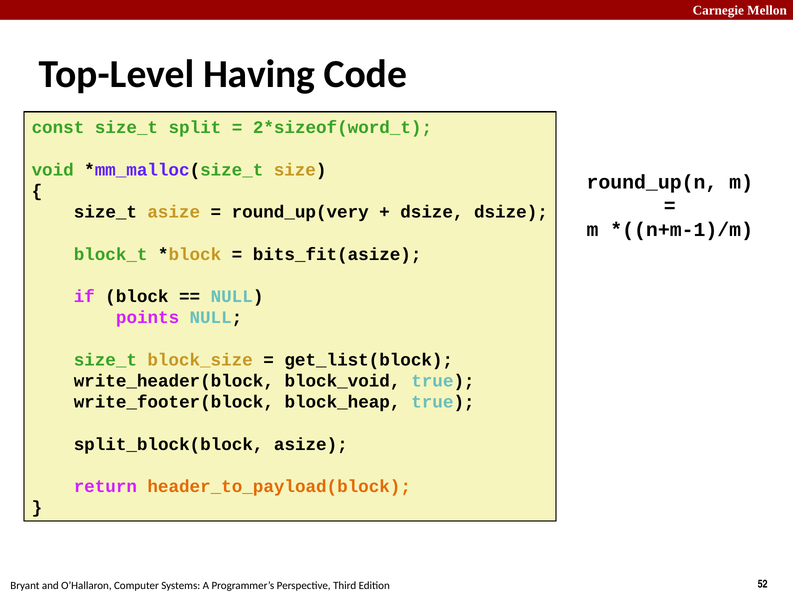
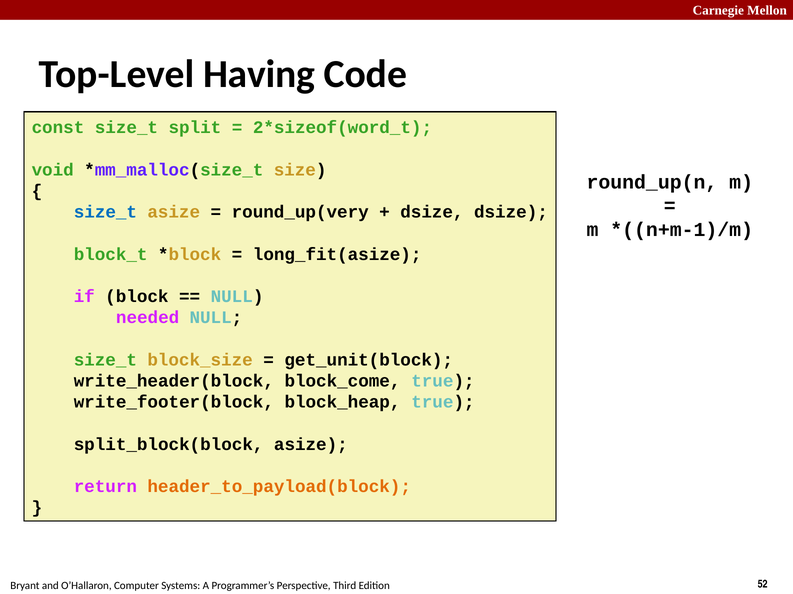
size_t at (105, 212) colour: black -> blue
bits_fit(asize: bits_fit(asize -> long_fit(asize
points: points -> needed
get_list(block: get_list(block -> get_unit(block
block_void: block_void -> block_come
